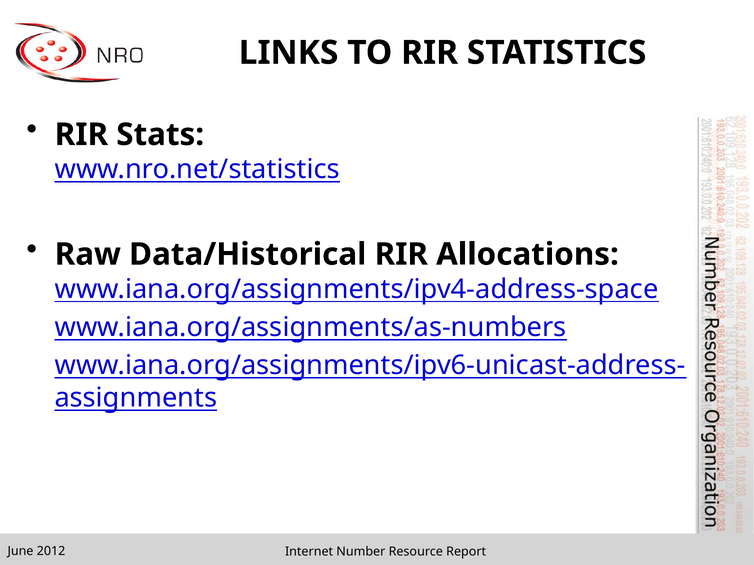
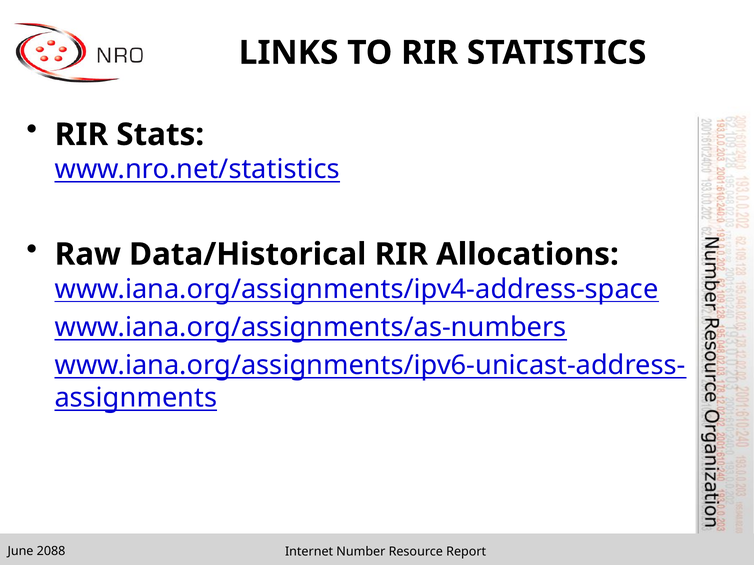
2012: 2012 -> 2088
